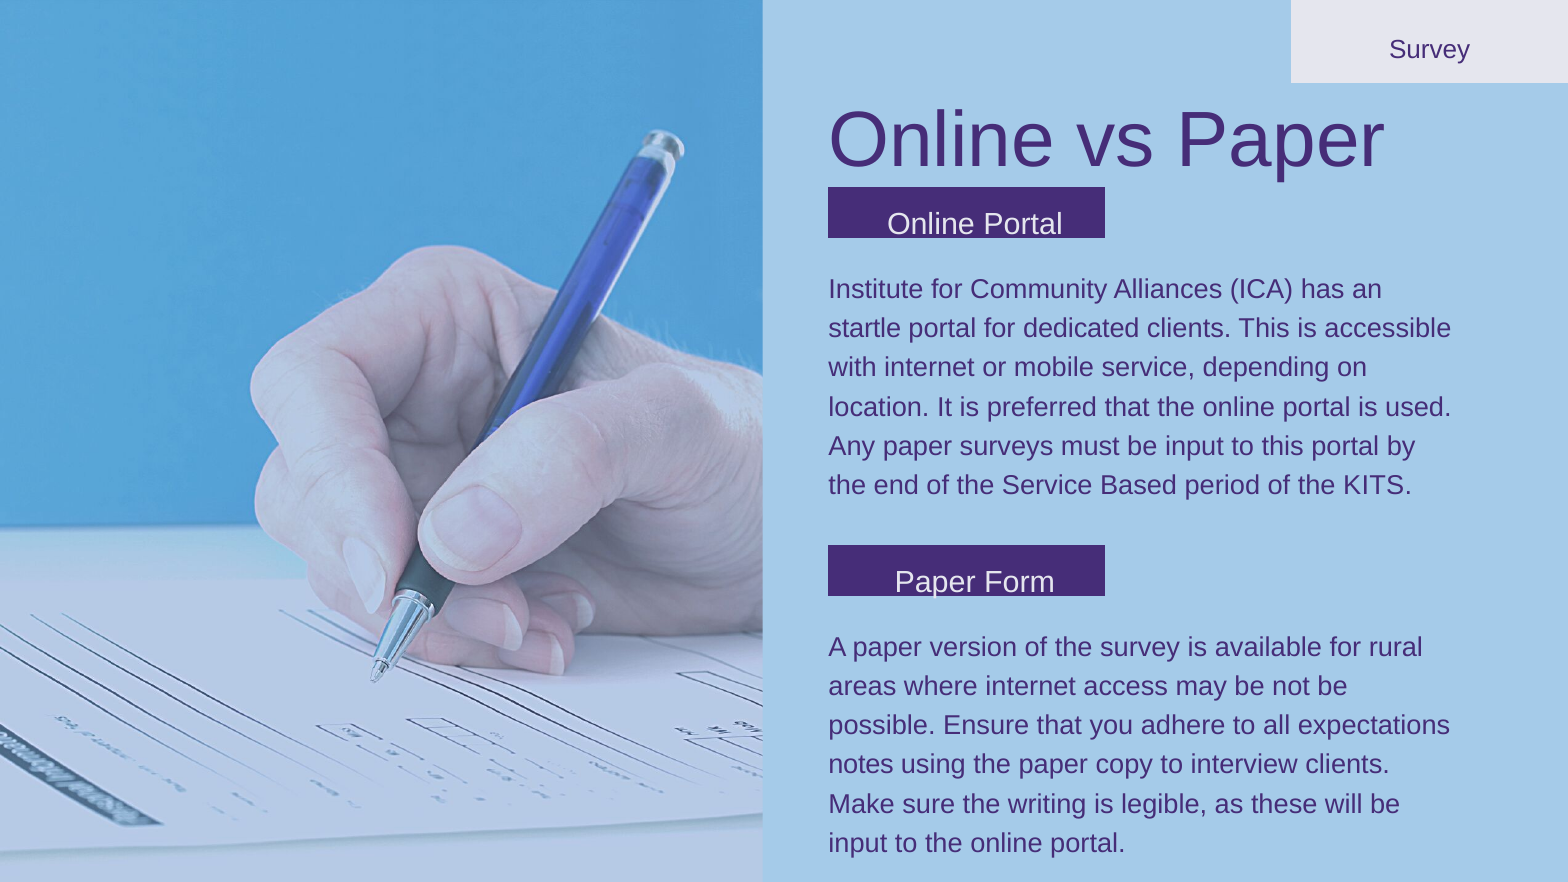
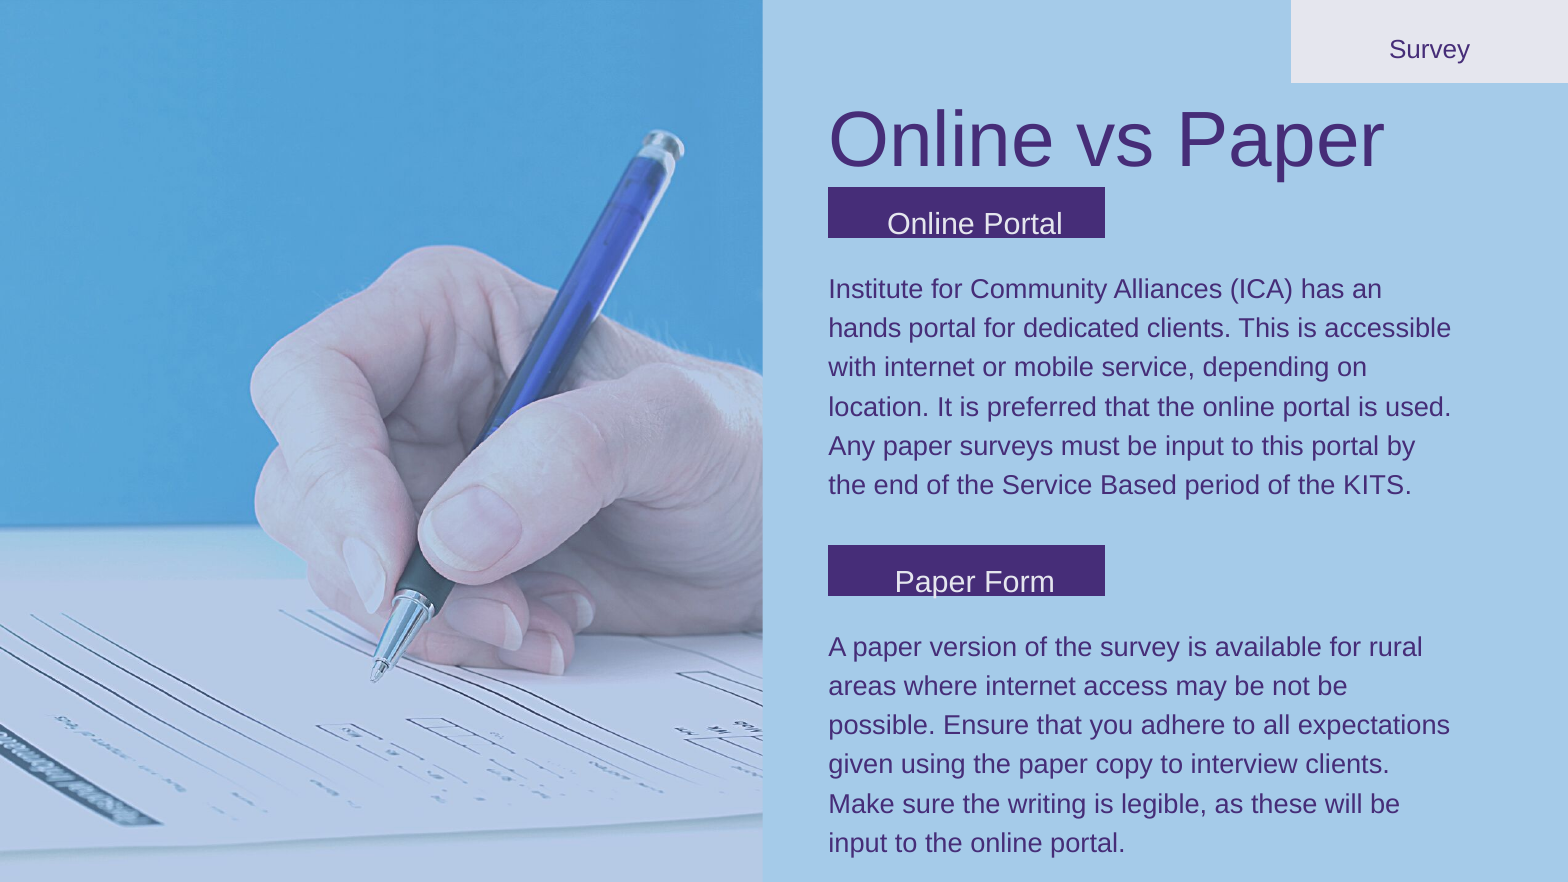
startle: startle -> hands
notes: notes -> given
